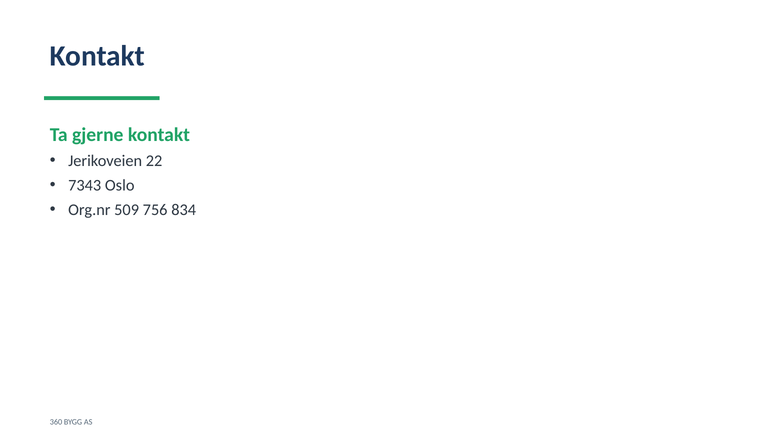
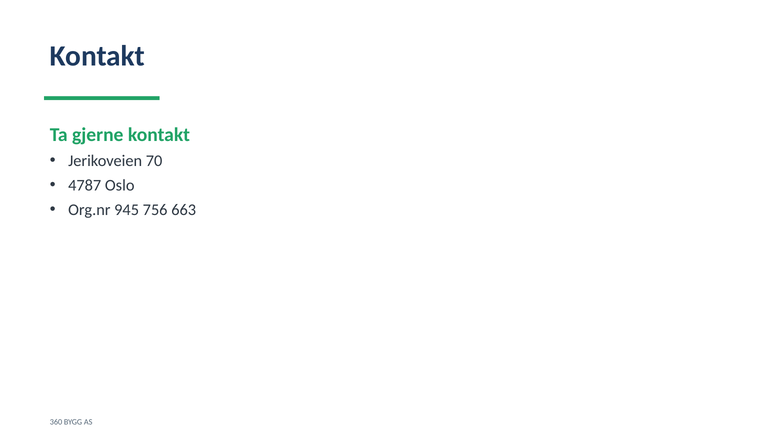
22: 22 -> 70
7343: 7343 -> 4787
509: 509 -> 945
834: 834 -> 663
